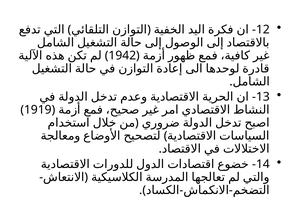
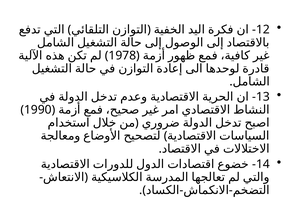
1942: 1942 -> 1978
1919: 1919 -> 1990
